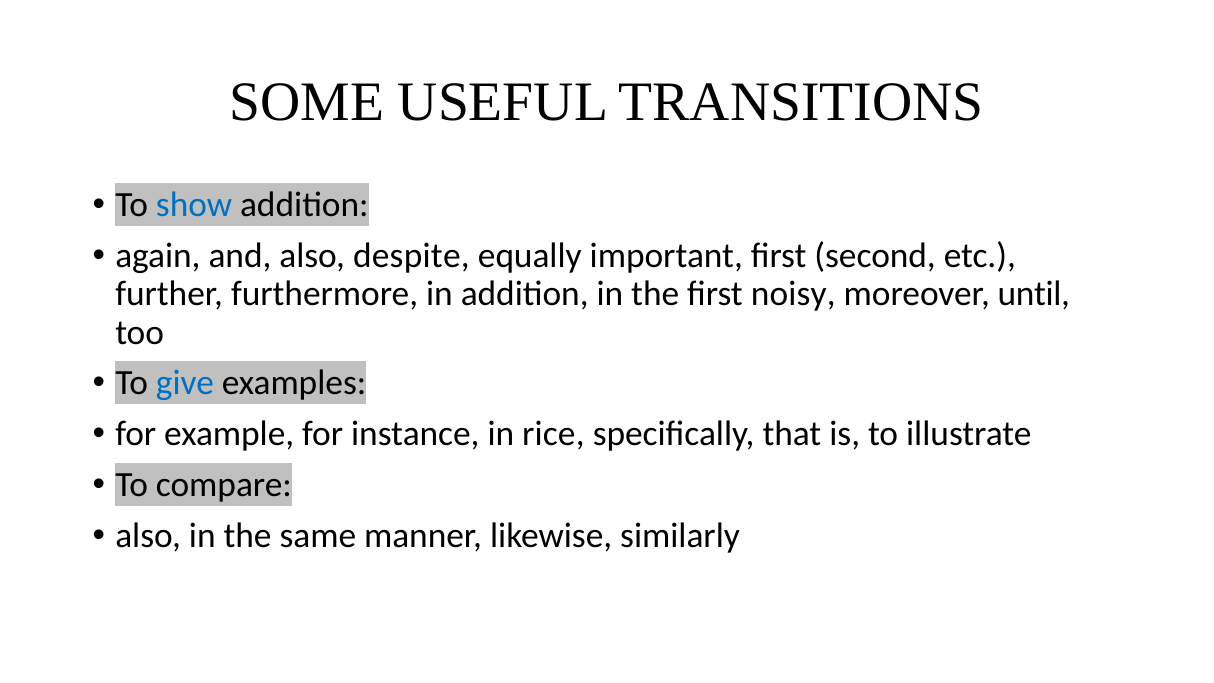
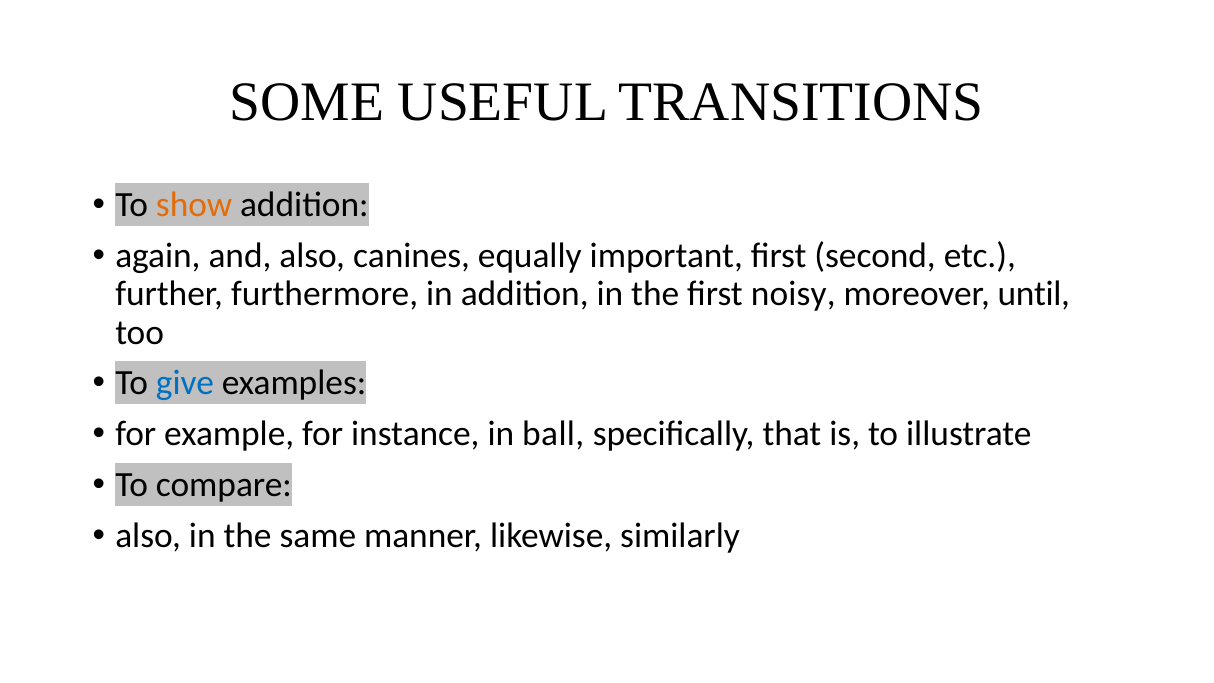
show colour: blue -> orange
despite: despite -> canines
rice: rice -> ball
